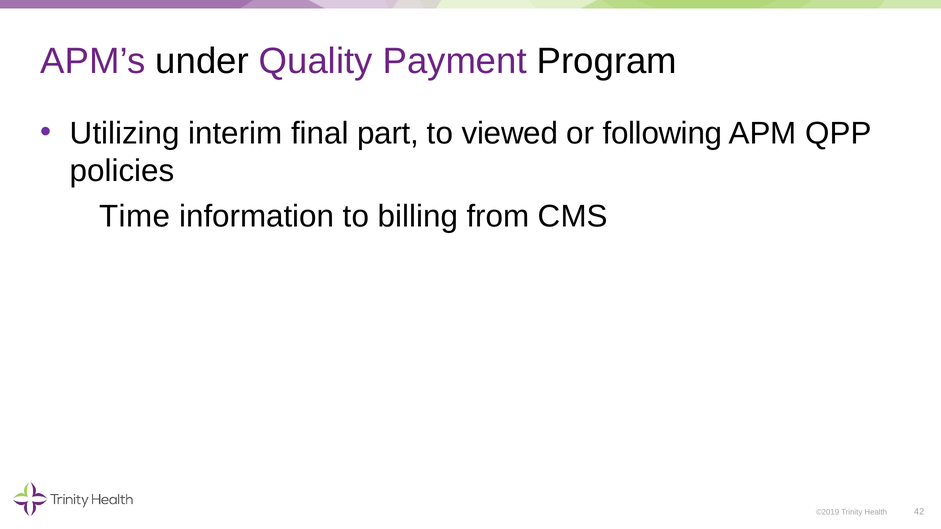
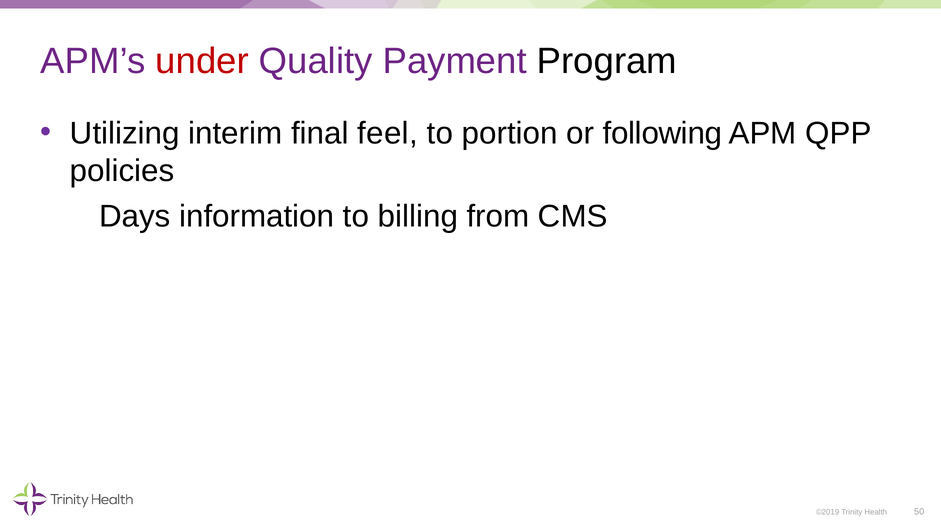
under colour: black -> red
part: part -> feel
viewed: viewed -> portion
Time: Time -> Days
42: 42 -> 50
